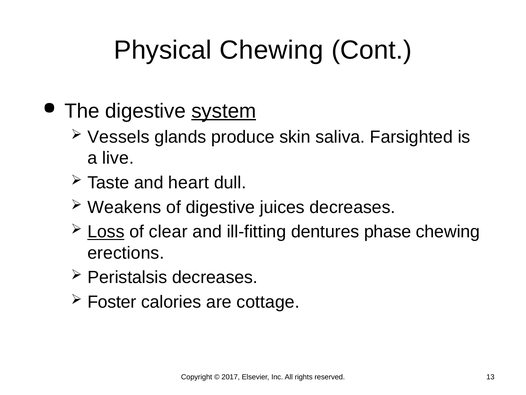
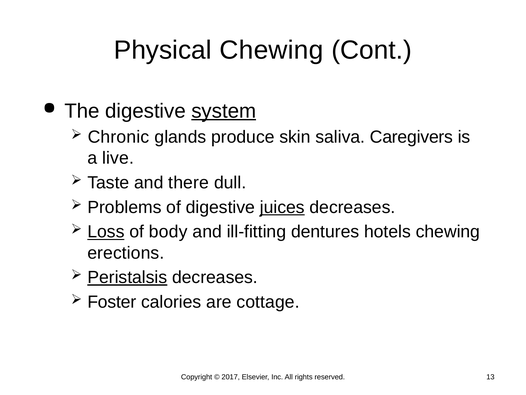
Vessels: Vessels -> Chronic
Farsighted: Farsighted -> Caregivers
heart: heart -> there
Weakens: Weakens -> Problems
juices underline: none -> present
clear: clear -> body
phase: phase -> hotels
Peristalsis underline: none -> present
